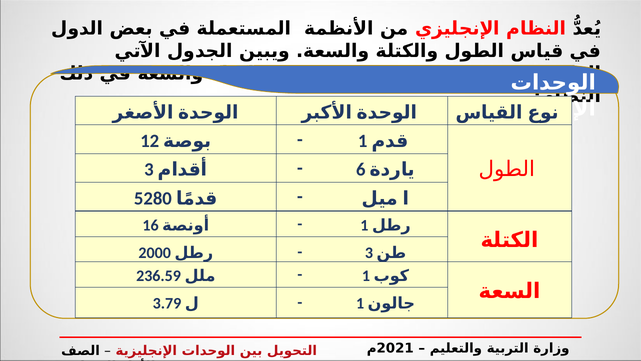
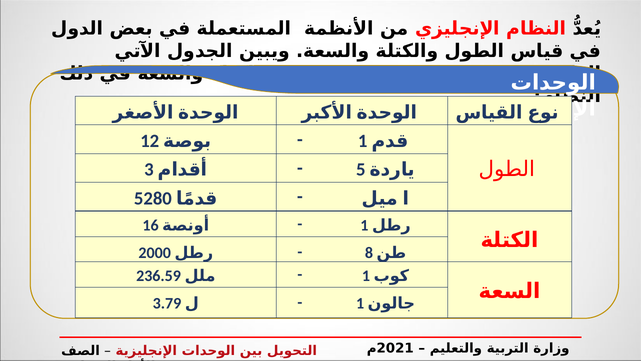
6: 6 -> 5
3 at (369, 252): 3 -> 8
